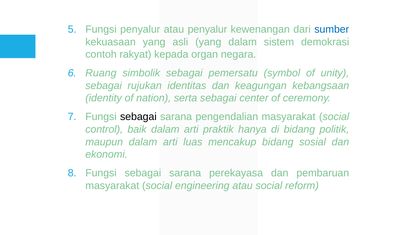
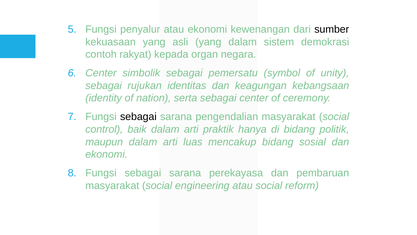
atau penyalur: penyalur -> ekonomi
sumber colour: blue -> black
Ruang at (101, 73): Ruang -> Center
